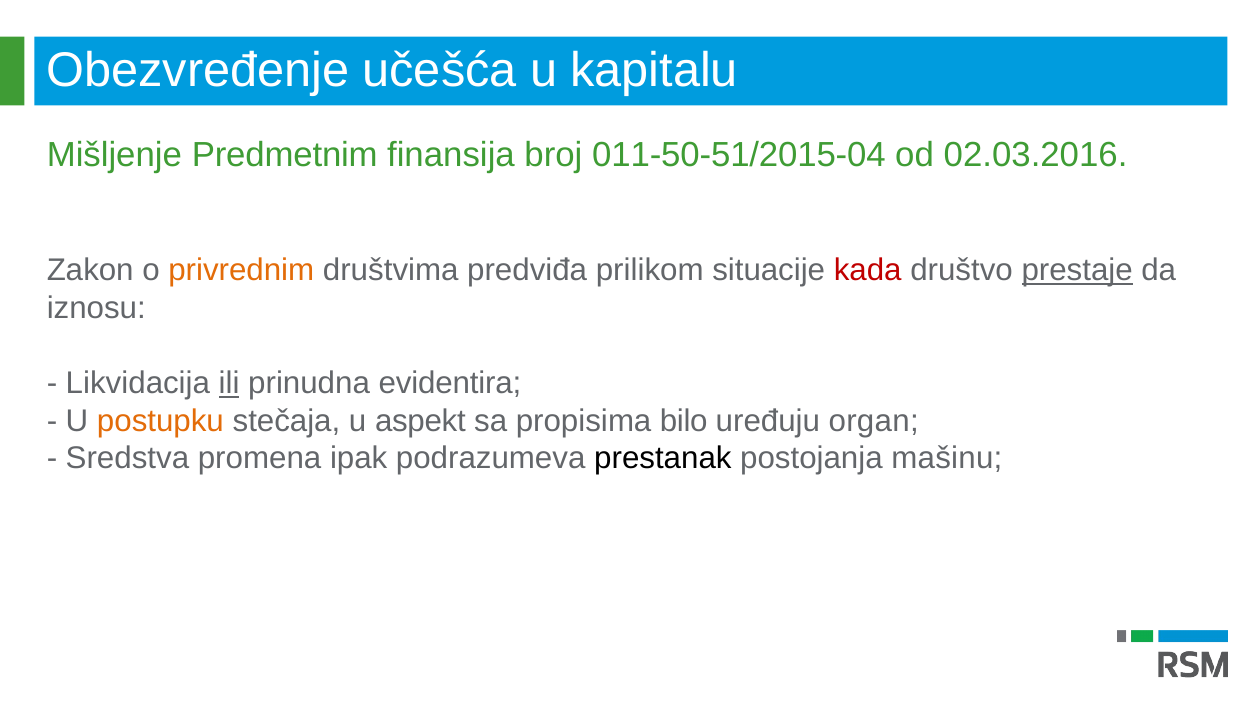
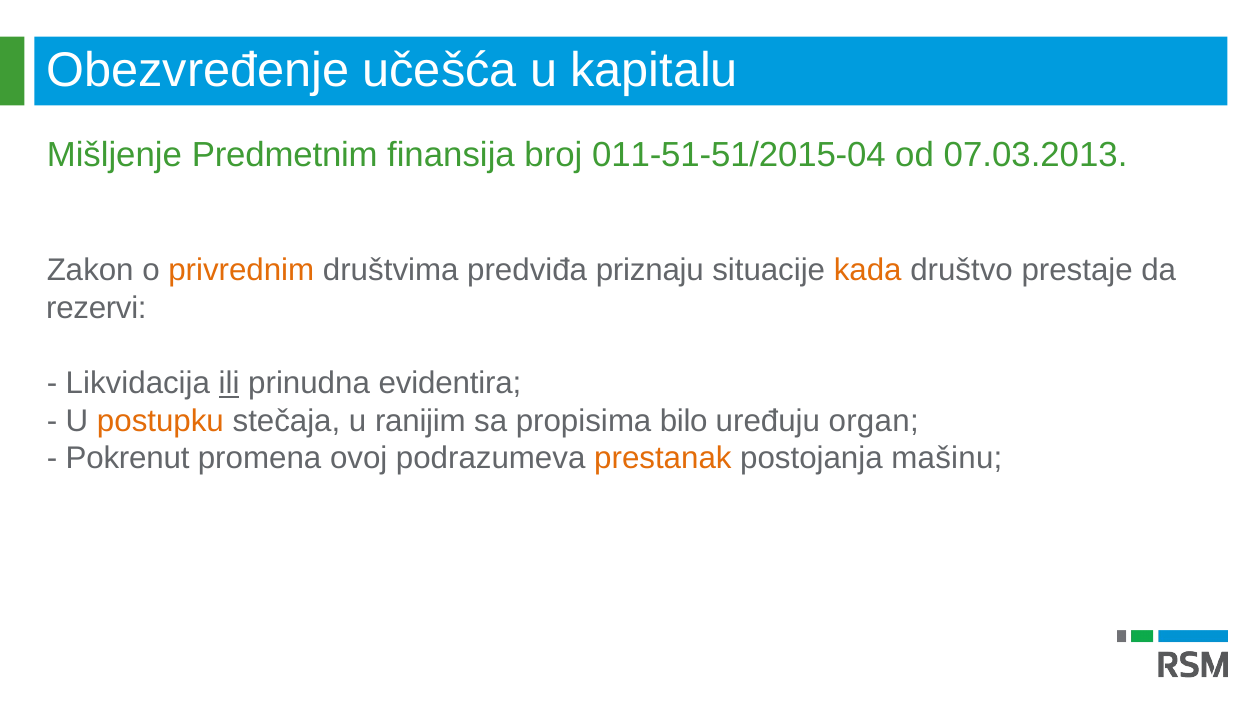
011-50-51/2015-04: 011-50-51/2015-04 -> 011-51-51/2015-04
02.03.2016: 02.03.2016 -> 07.03.2013
prilikom: prilikom -> priznaju
kada colour: red -> orange
prestaje underline: present -> none
iznosu: iznosu -> rezervi
aspekt: aspekt -> ranijim
Sredstva: Sredstva -> Pokrenut
ipak: ipak -> ovoj
prestanak colour: black -> orange
